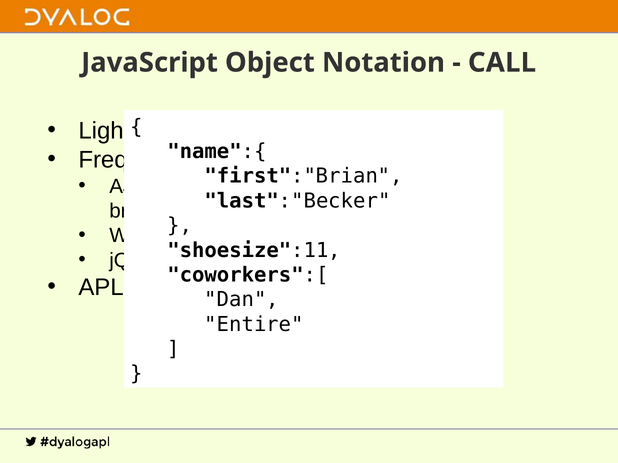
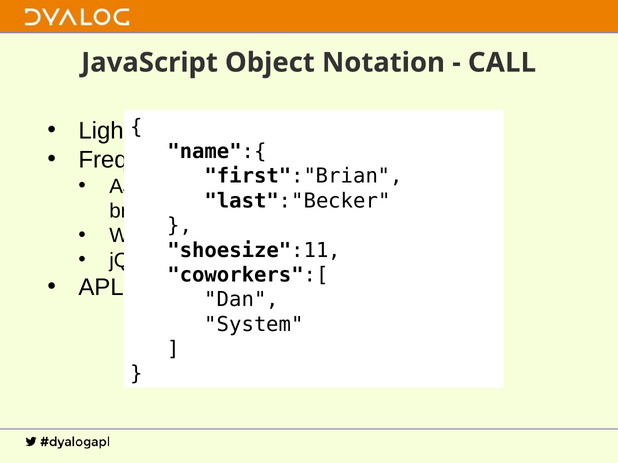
Entire: Entire -> System
